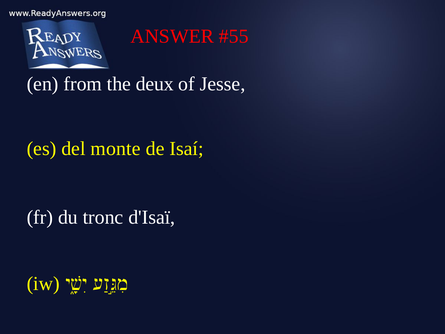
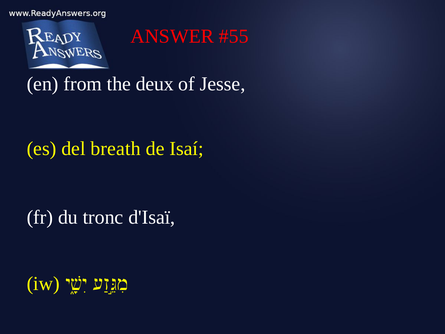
monte: monte -> breath
